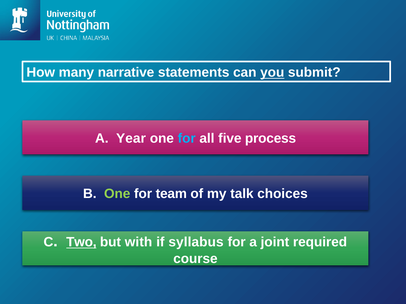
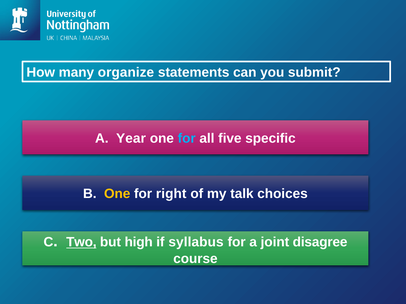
narrative: narrative -> organize
you underline: present -> none
process: process -> specific
One at (117, 194) colour: light green -> yellow
team: team -> right
with: with -> high
required: required -> disagree
